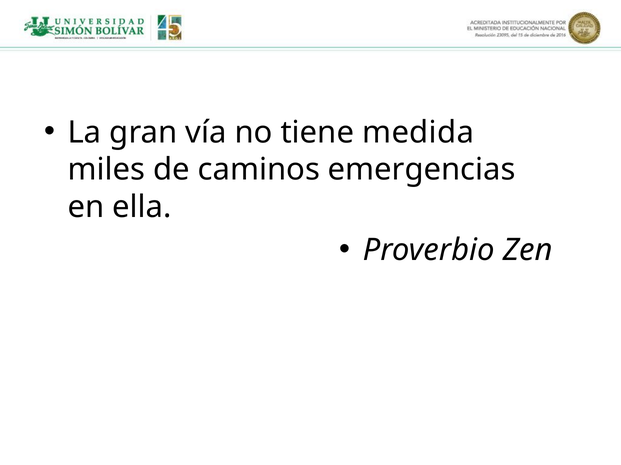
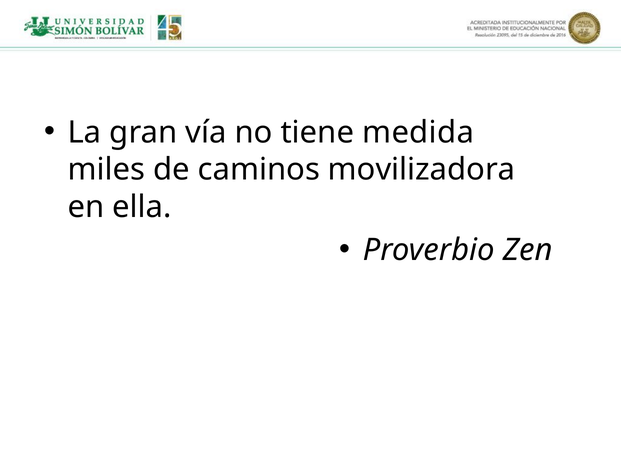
emergencias: emergencias -> movilizadora
